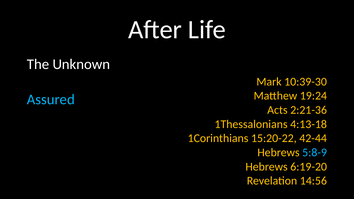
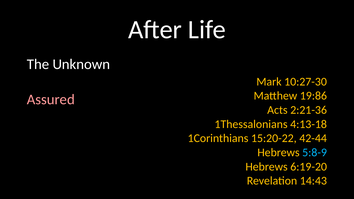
10:39-30: 10:39-30 -> 10:27-30
19:24: 19:24 -> 19:86
Assured colour: light blue -> pink
14:56: 14:56 -> 14:43
